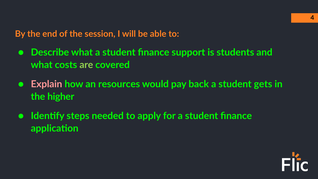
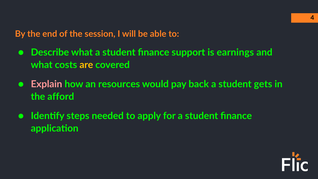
students: students -> earnings
are colour: light green -> yellow
higher: higher -> afford
